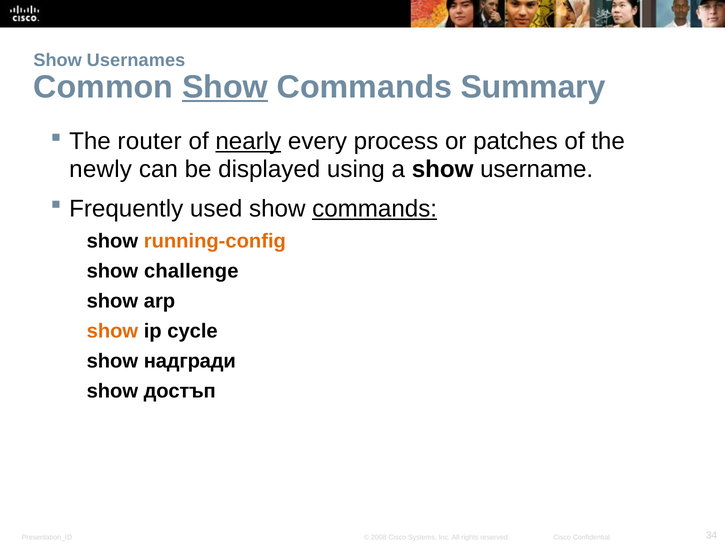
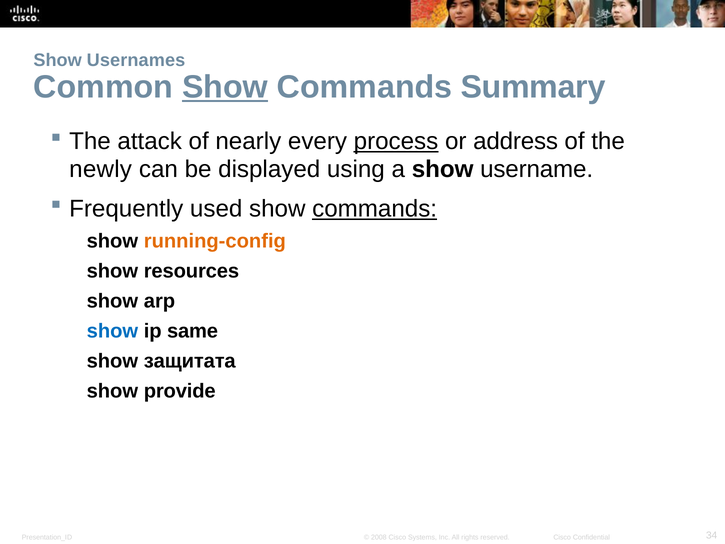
router: router -> attack
nearly underline: present -> none
process underline: none -> present
patches: patches -> address
challenge: challenge -> resources
show at (112, 331) colour: orange -> blue
cycle: cycle -> same
надгради: надгради -> защитата
достъп: достъп -> provide
